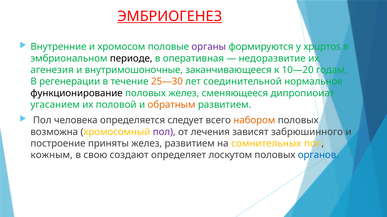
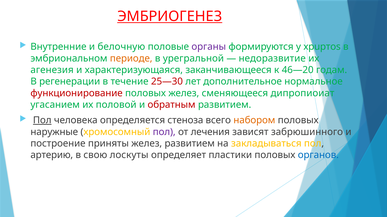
хромосом: хромосом -> белочную
периоде colour: black -> orange
оперативная: оперативная -> урегральной
внутримошоночные: внутримошоночные -> характеризующаяся
10—20: 10—20 -> 46—20
25—30 colour: orange -> red
соединительной: соединительной -> дополнительное
функционирование colour: black -> red
обратным colour: orange -> red
Пол at (42, 121) underline: none -> present
следует: следует -> стеноза
возможна: возможна -> наружные
сомнительных: сомнительных -> закладываться
кожным: кожным -> артерию
создают: создают -> лоскуты
лоскутом: лоскутом -> пластики
